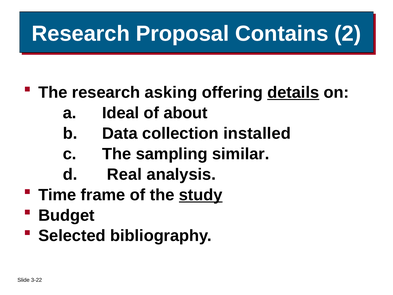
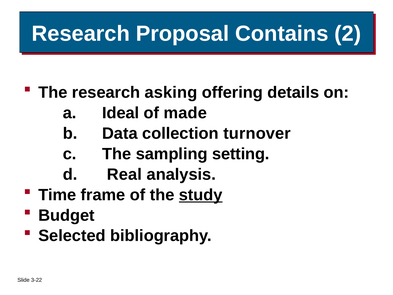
details underline: present -> none
about: about -> made
installed: installed -> turnover
similar: similar -> setting
